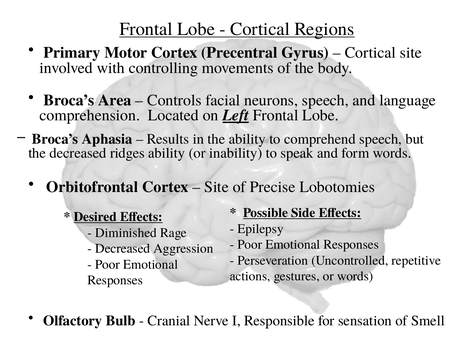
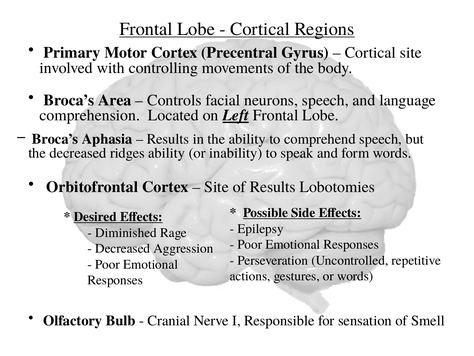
of Precise: Precise -> Results
